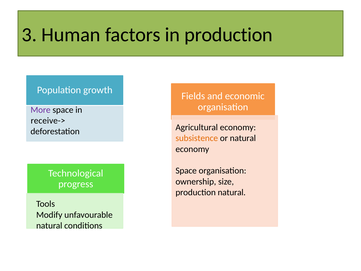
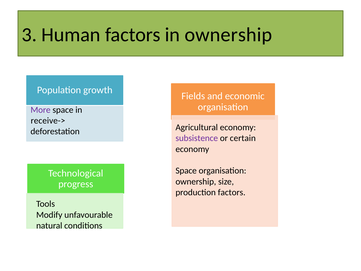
in production: production -> ownership
subsistence colour: orange -> purple
or natural: natural -> certain
production natural: natural -> factors
